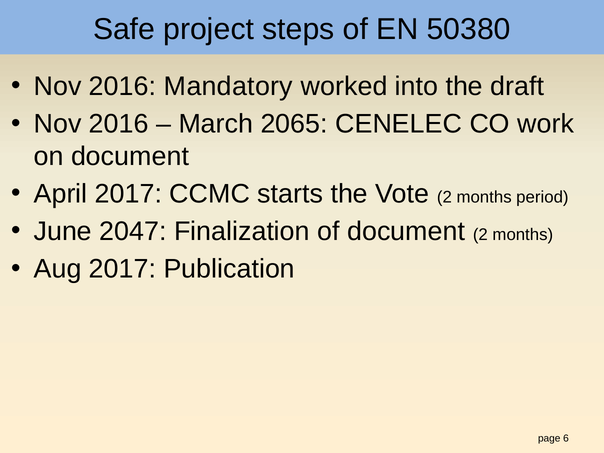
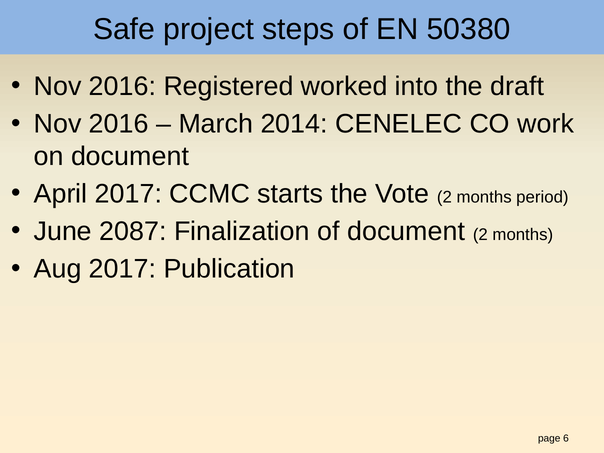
Mandatory: Mandatory -> Registered
2065: 2065 -> 2014
2047: 2047 -> 2087
